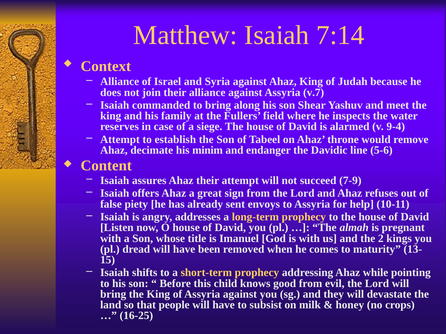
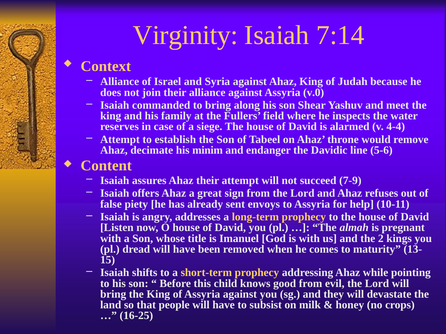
Matthew: Matthew -> Virginity
v.7: v.7 -> v.0
9-4: 9-4 -> 4-4
